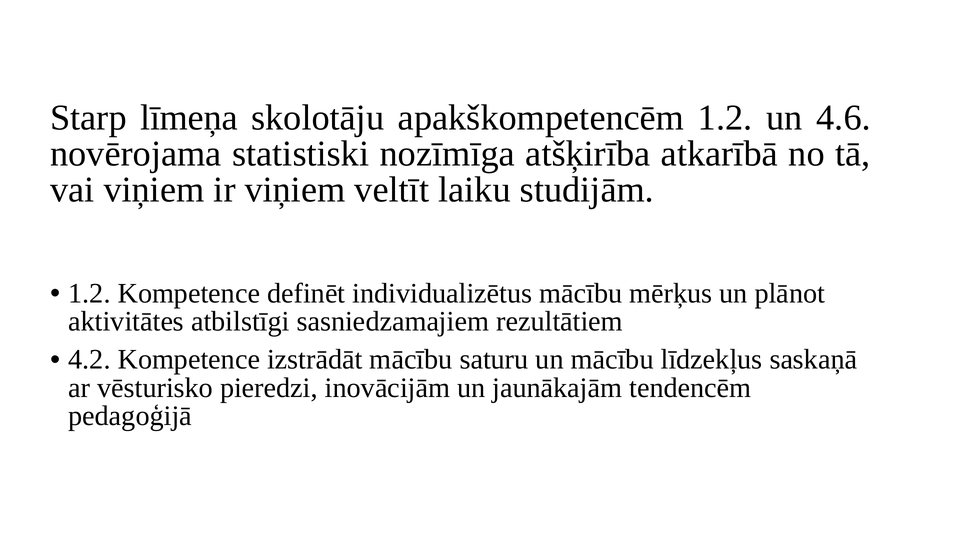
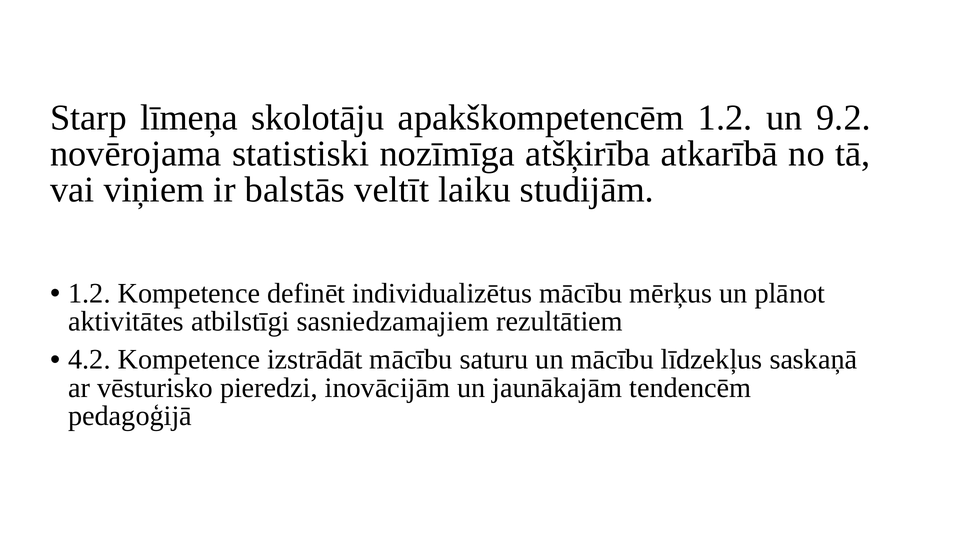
4.6: 4.6 -> 9.2
ir viņiem: viņiem -> balstās
